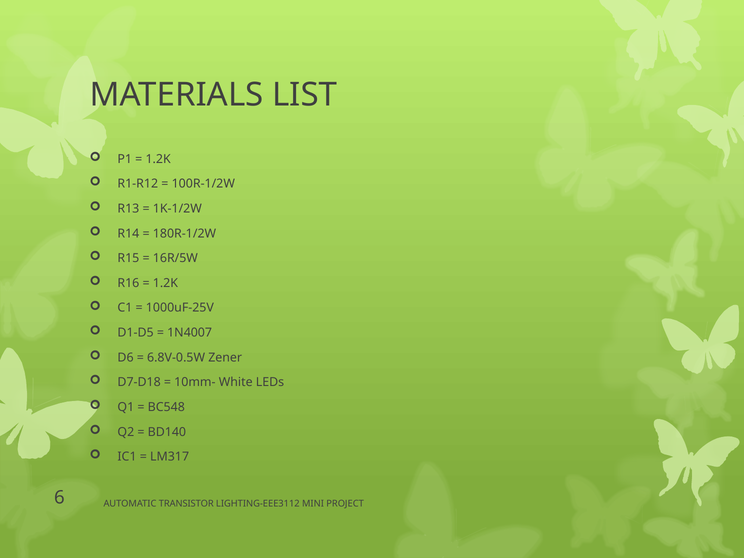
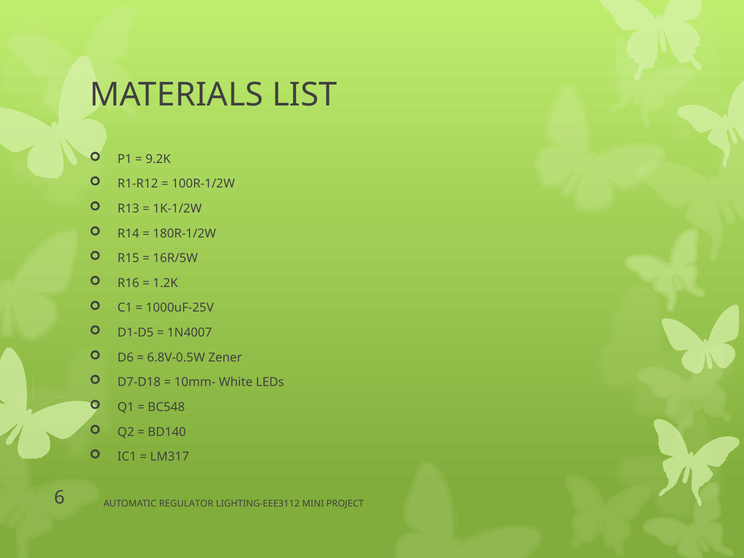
1.2K at (158, 159): 1.2K -> 9.2K
TRANSISTOR: TRANSISTOR -> REGULATOR
